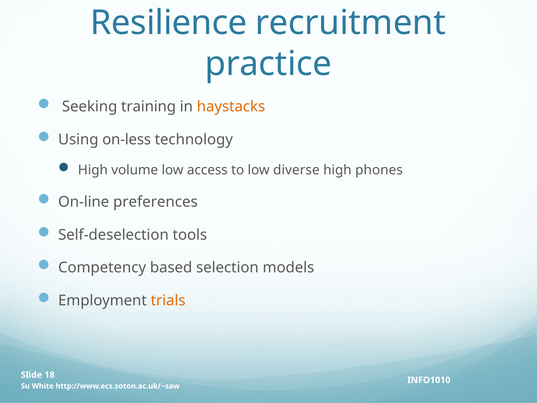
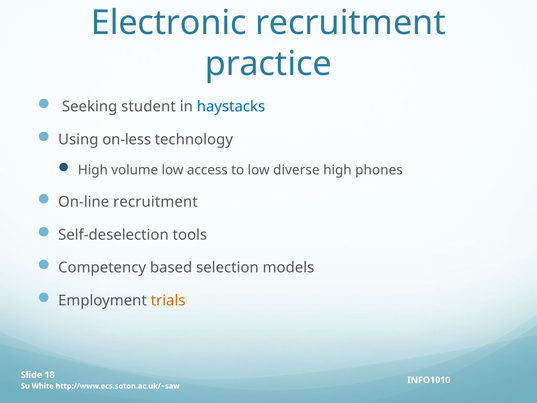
Resilience: Resilience -> Electronic
training: training -> student
haystacks colour: orange -> blue
On-line preferences: preferences -> recruitment
